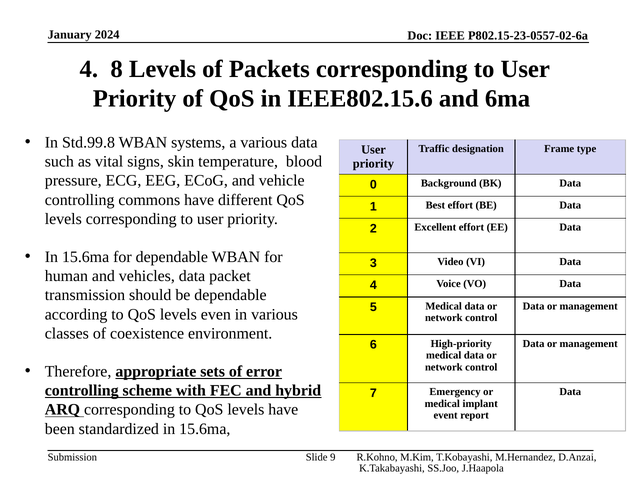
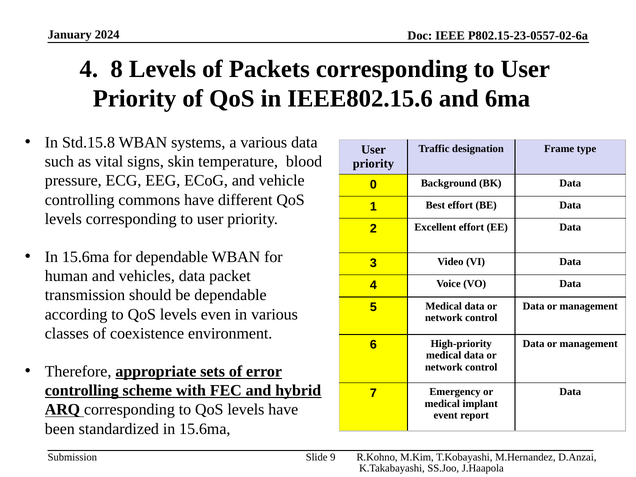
Std.99.8: Std.99.8 -> Std.15.8
